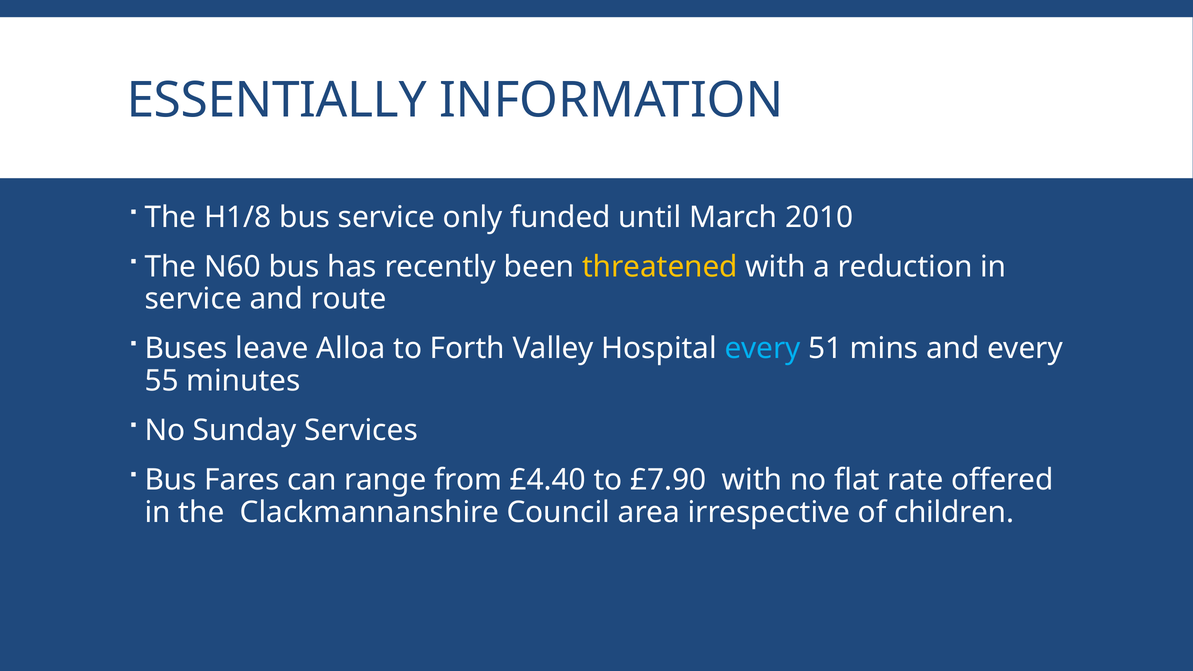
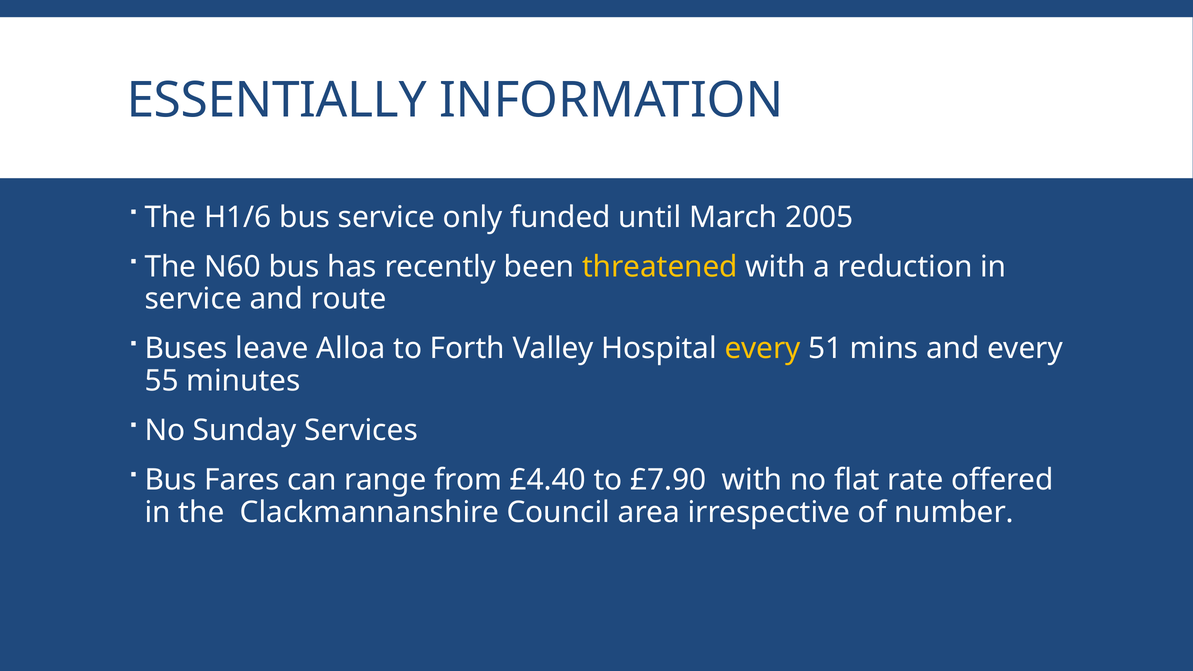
H1/8: H1/8 -> H1/6
2010: 2010 -> 2005
every at (763, 349) colour: light blue -> yellow
children: children -> number
